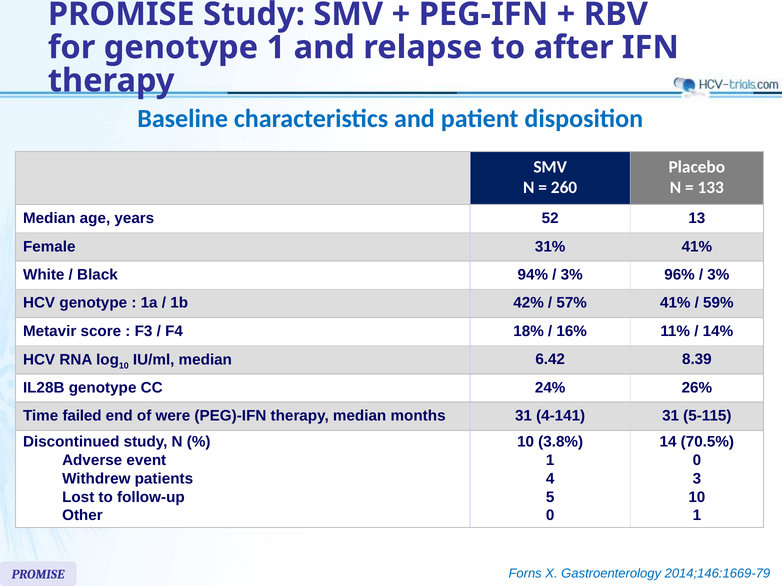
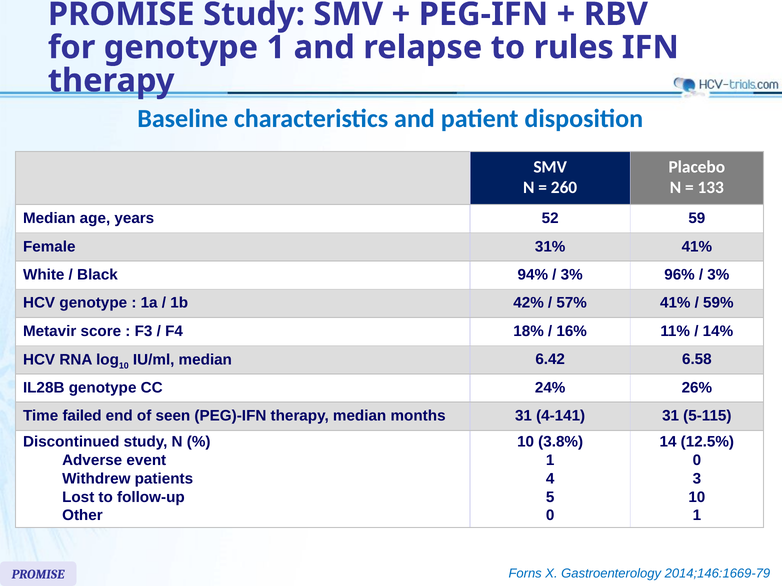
after: after -> rules
13: 13 -> 59
8.39: 8.39 -> 6.58
were: were -> seen
70.5%: 70.5% -> 12.5%
